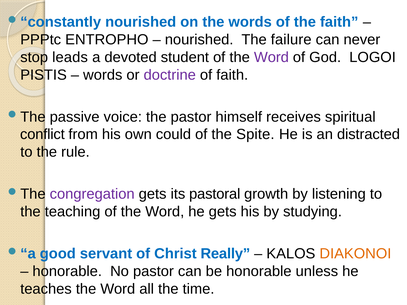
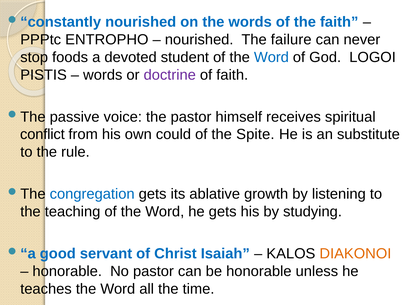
leads: leads -> foods
Word at (271, 57) colour: purple -> blue
distracted: distracted -> substitute
congregation colour: purple -> blue
pastoral: pastoral -> ablative
Really: Really -> Isaiah
